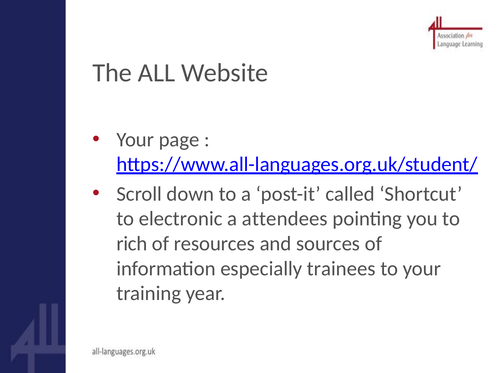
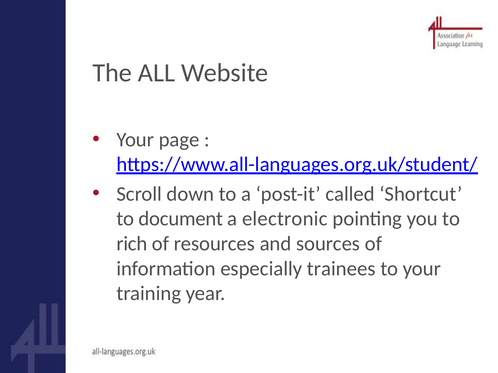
electronic: electronic -> document
attendees: attendees -> electronic
